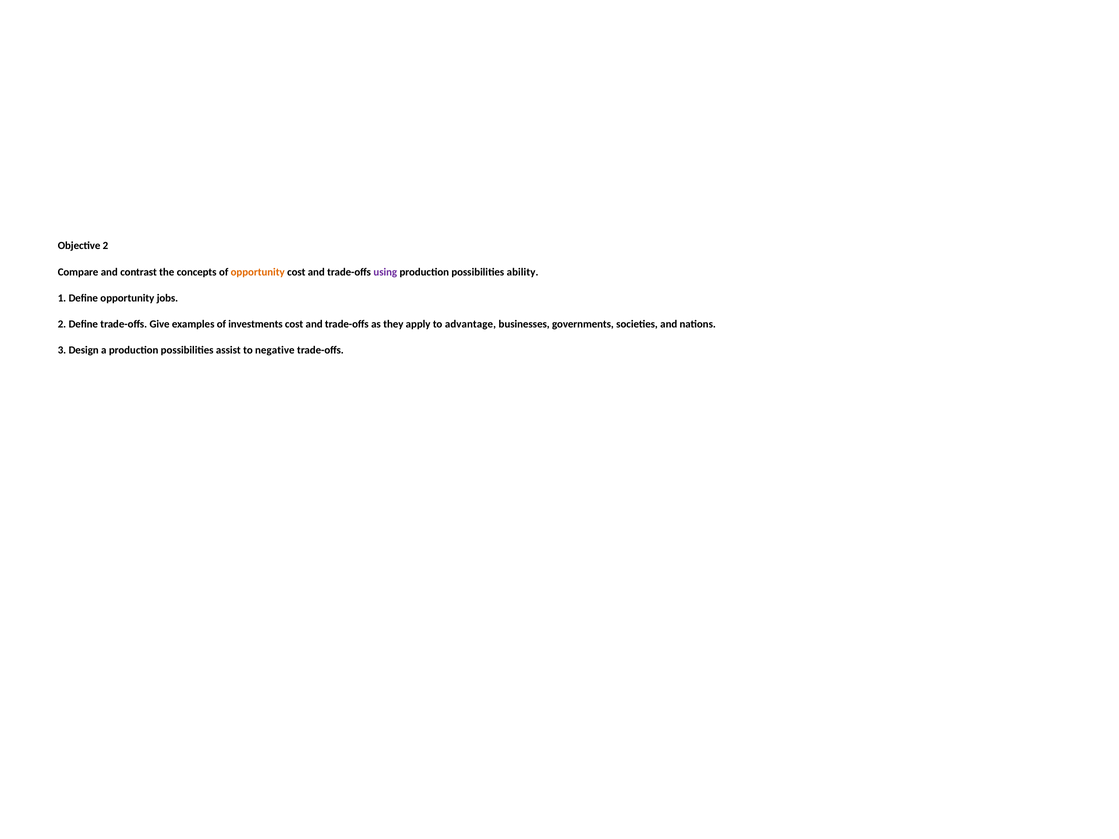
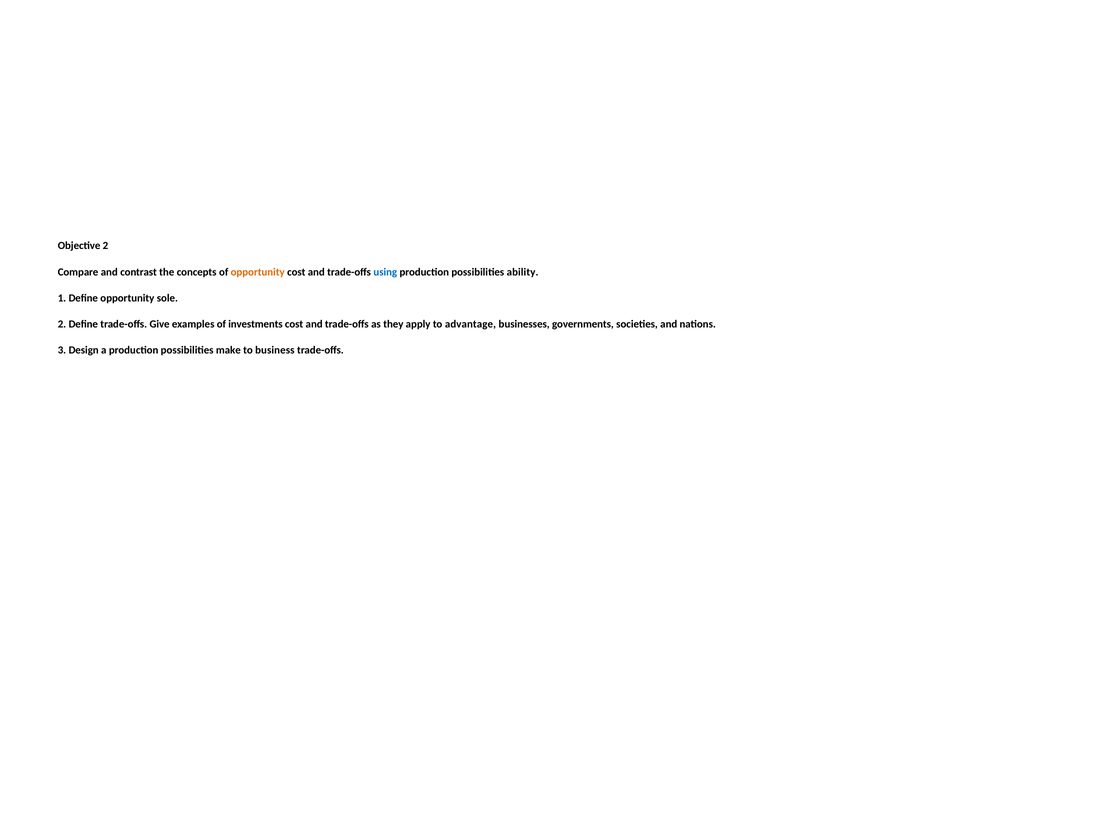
using colour: purple -> blue
jobs: jobs -> sole
assist: assist -> make
negative: negative -> business
